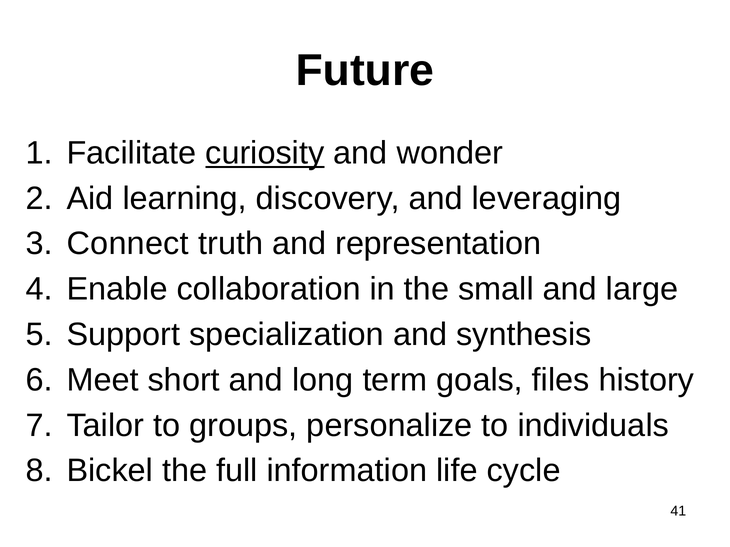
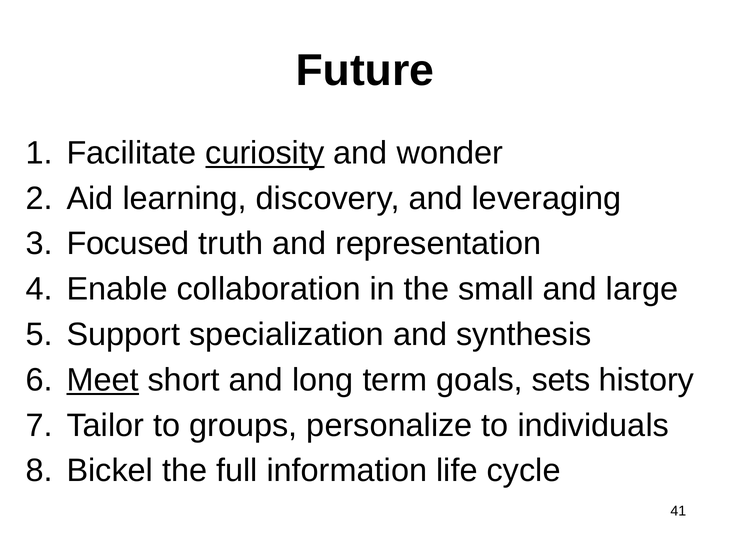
Connect: Connect -> Focused
Meet underline: none -> present
files: files -> sets
